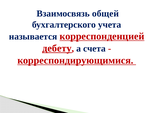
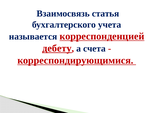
общей: общей -> статья
